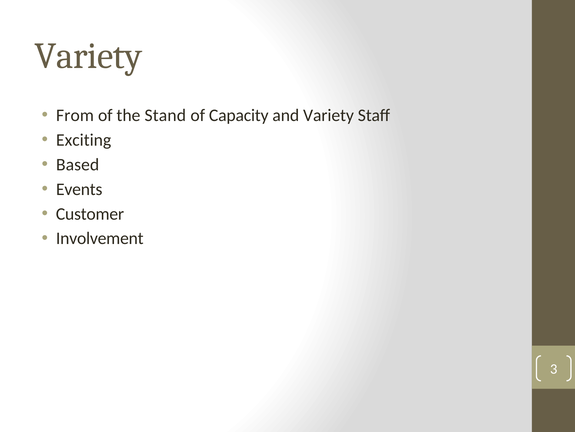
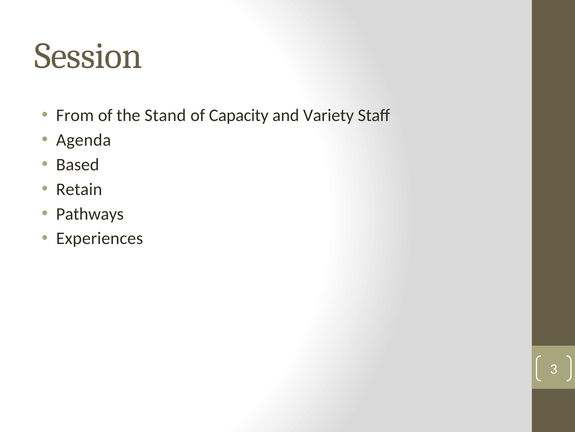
Variety at (88, 56): Variety -> Session
Exciting: Exciting -> Agenda
Events: Events -> Retain
Customer: Customer -> Pathways
Involvement: Involvement -> Experiences
